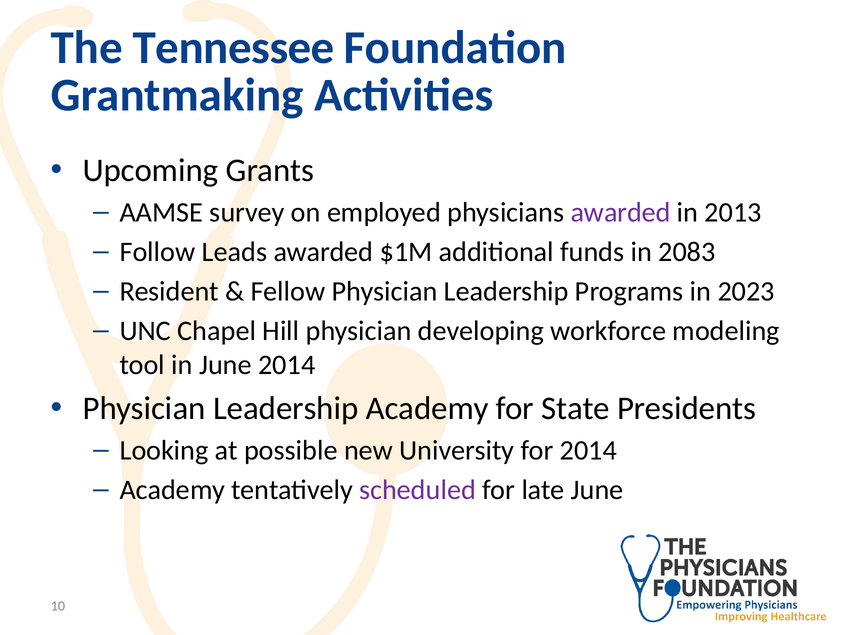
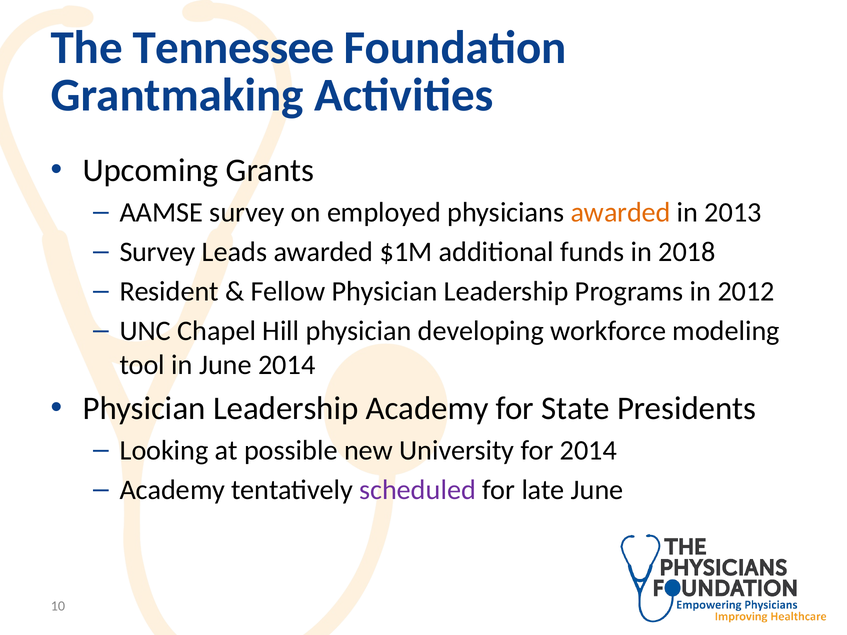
awarded at (621, 213) colour: purple -> orange
Follow at (158, 252): Follow -> Survey
2083: 2083 -> 2018
2023: 2023 -> 2012
